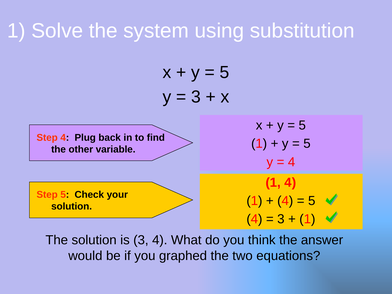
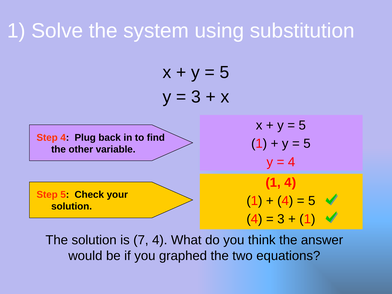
is 3: 3 -> 7
